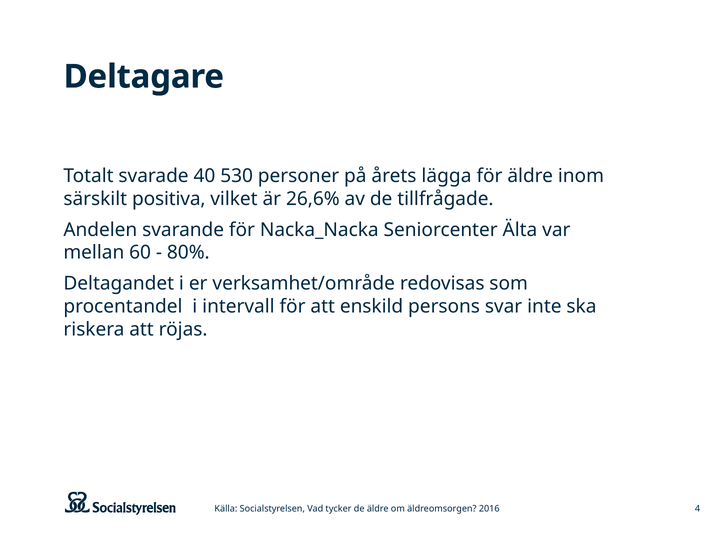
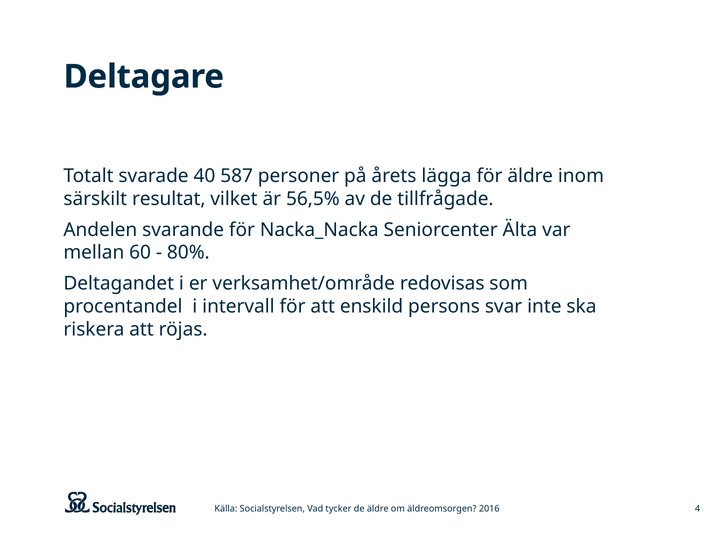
530: 530 -> 587
positiva: positiva -> resultat
26,6%: 26,6% -> 56,5%
